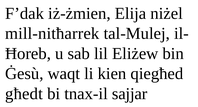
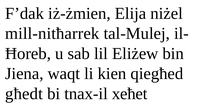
Ġesù: Ġesù -> Jiena
sajjar: sajjar -> xeħet
